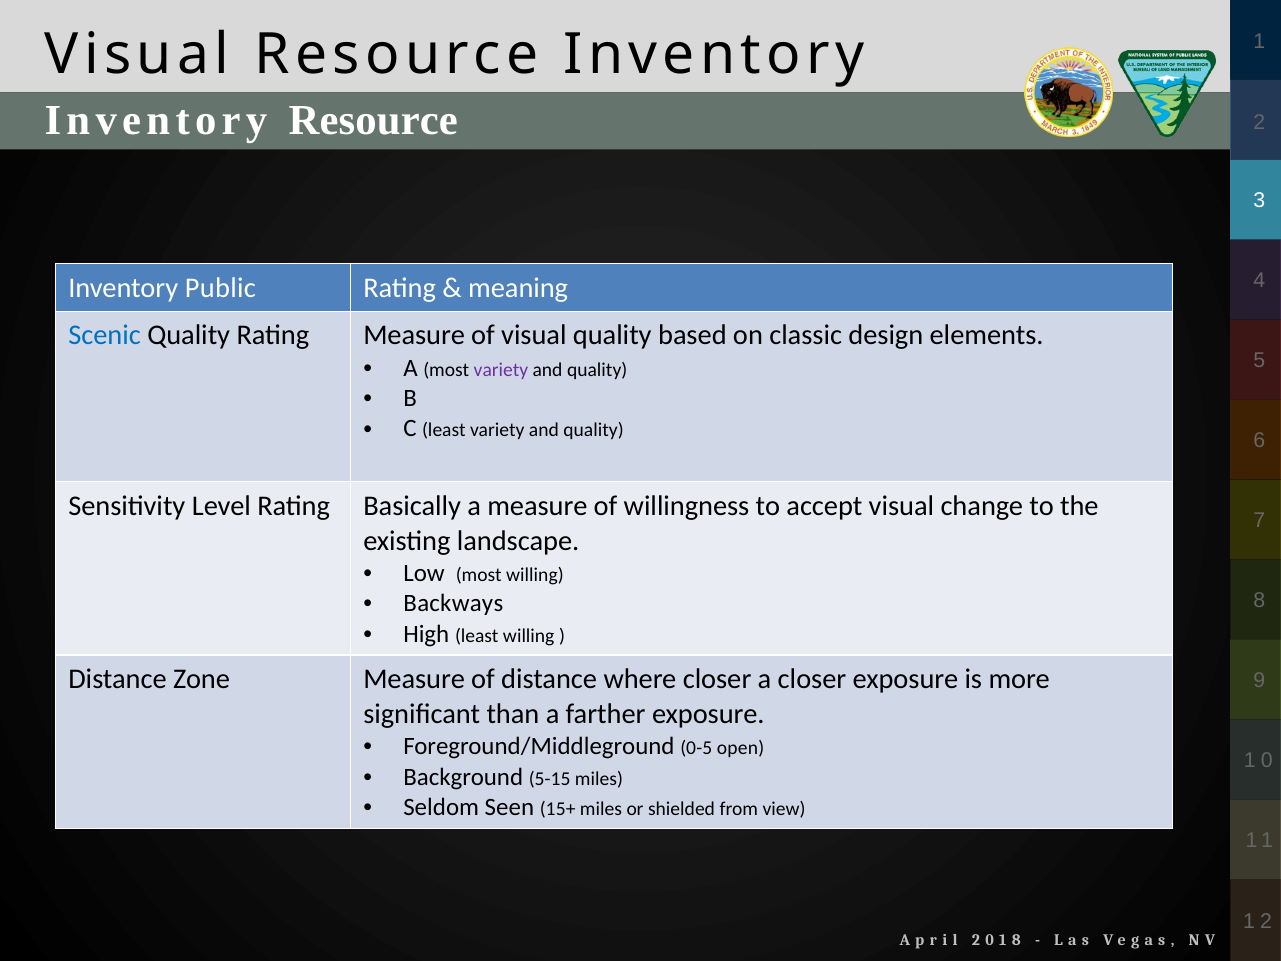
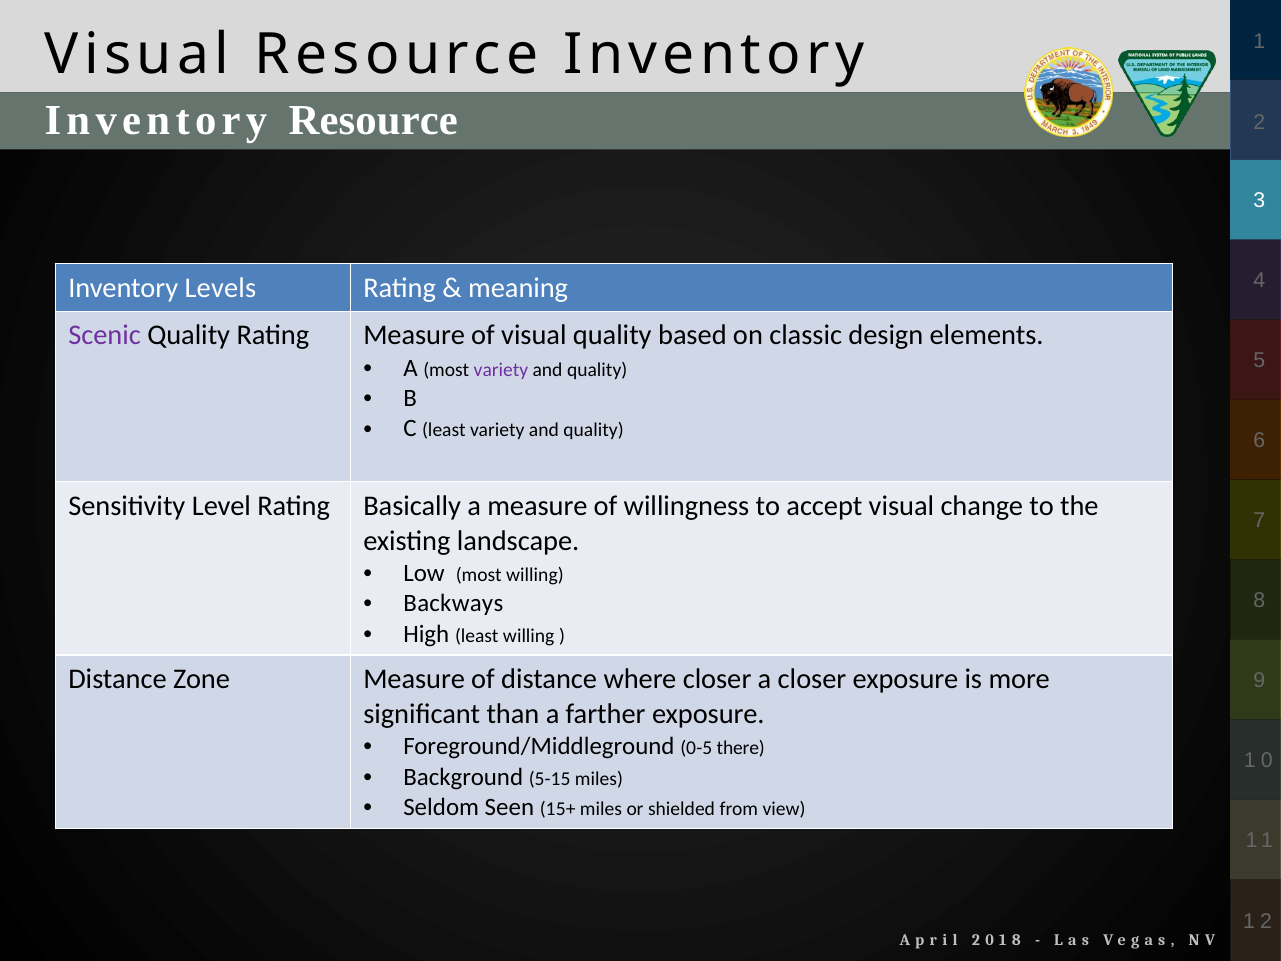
Public: Public -> Levels
Scenic colour: blue -> purple
open: open -> there
